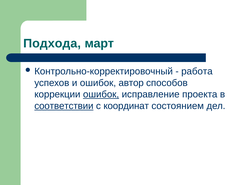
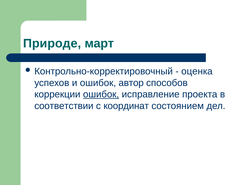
Подхода: Подхода -> Природе
работа: работа -> оценка
соответствии underline: present -> none
